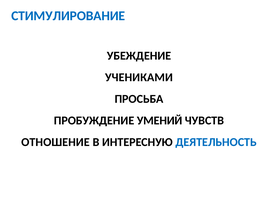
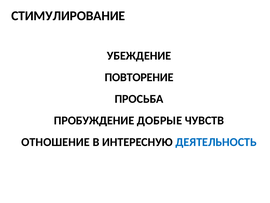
СТИМУЛИРОВАНИЕ colour: blue -> black
УЧЕНИКАМИ: УЧЕНИКАМИ -> ПОВТОРЕНИЕ
УМЕНИЙ: УМЕНИЙ -> ДОБРЫЕ
